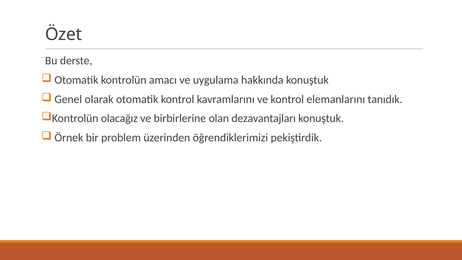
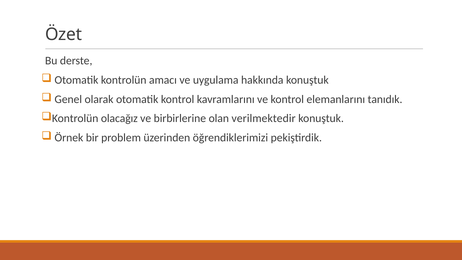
dezavantajları: dezavantajları -> verilmektedir
